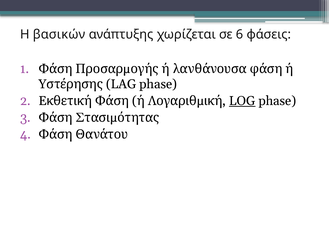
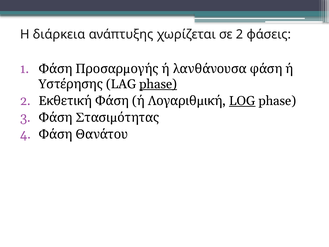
βασικών: βασικών -> διάρκεια
σε 6: 6 -> 2
phase at (158, 84) underline: none -> present
